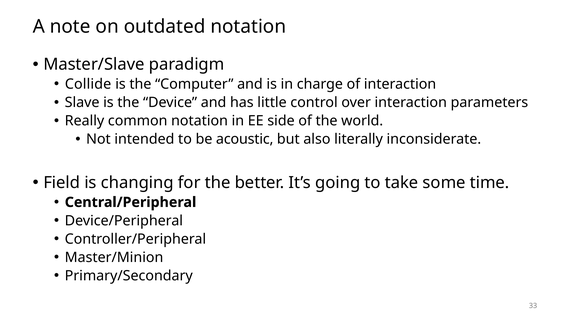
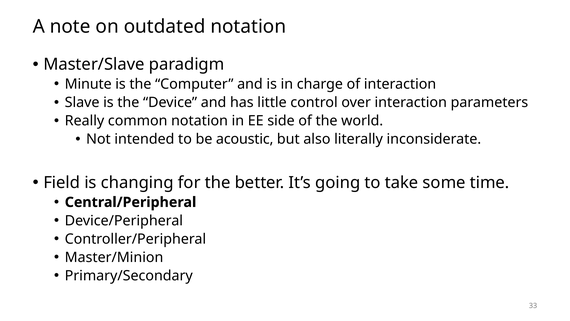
Collide: Collide -> Minute
